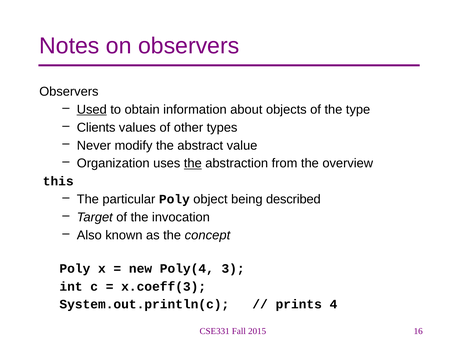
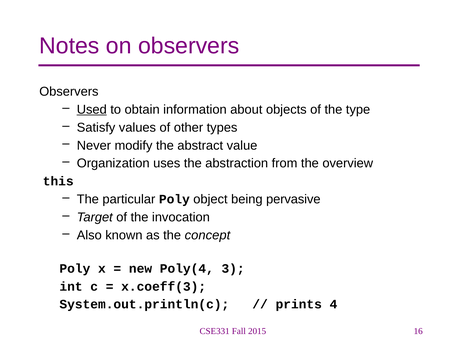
Clients: Clients -> Satisfy
the at (193, 164) underline: present -> none
described: described -> pervasive
